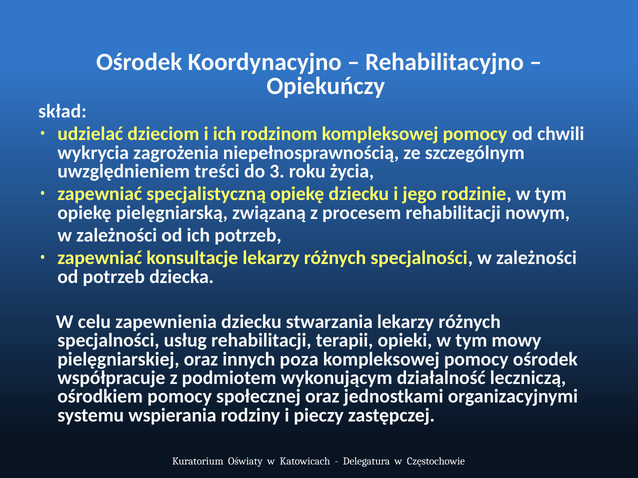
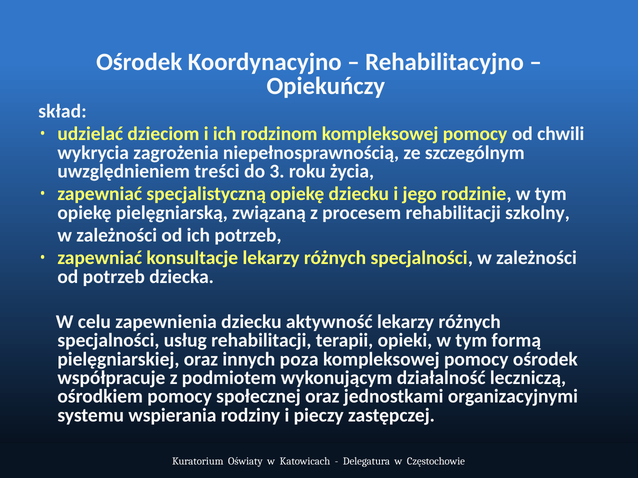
nowym: nowym -> szkolny
stwarzania: stwarzania -> aktywność
mowy: mowy -> formą
